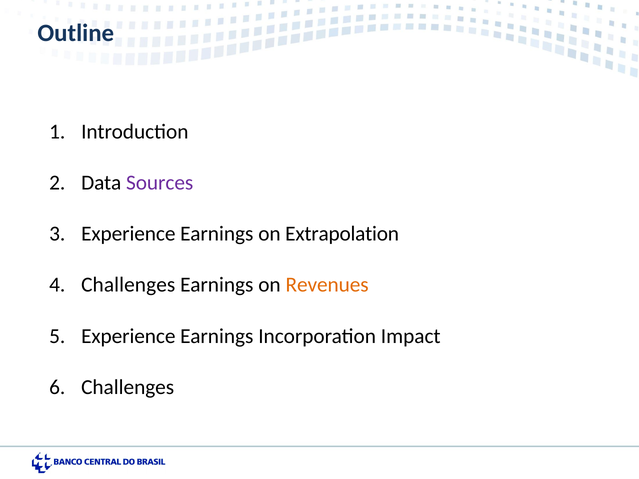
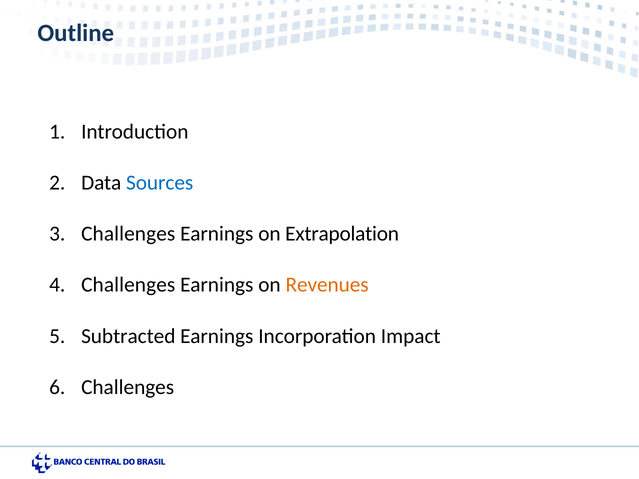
Sources colour: purple -> blue
Experience at (128, 234): Experience -> Challenges
Experience at (128, 336): Experience -> Subtracted
